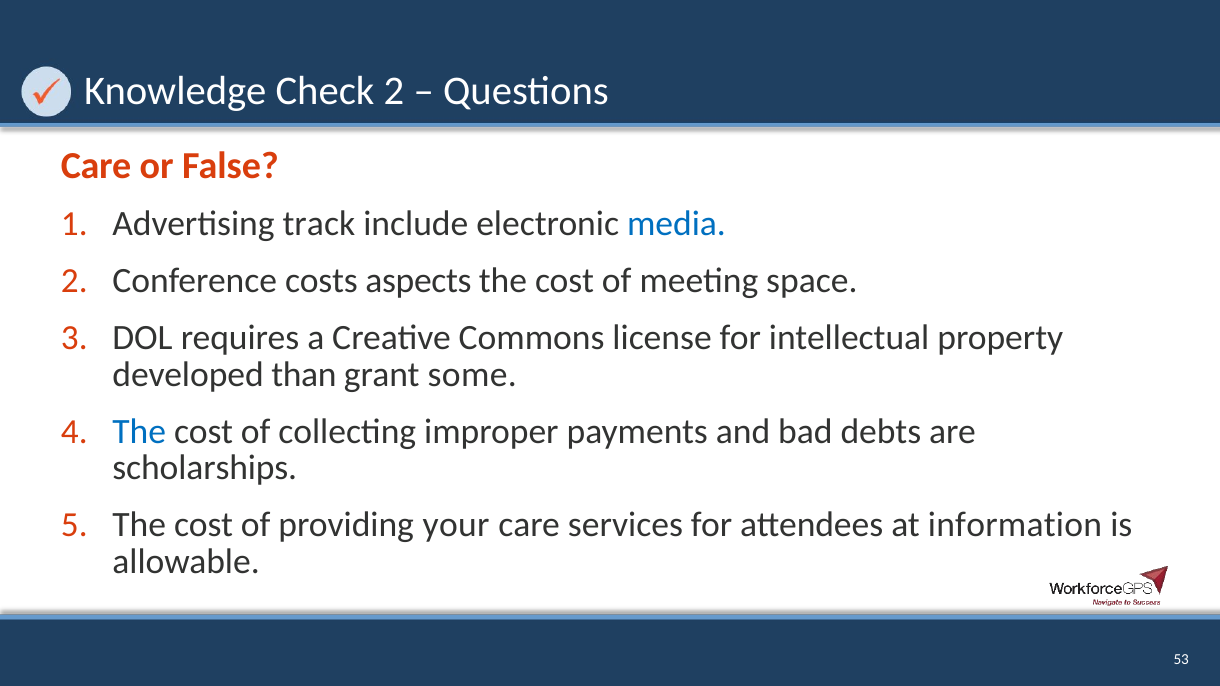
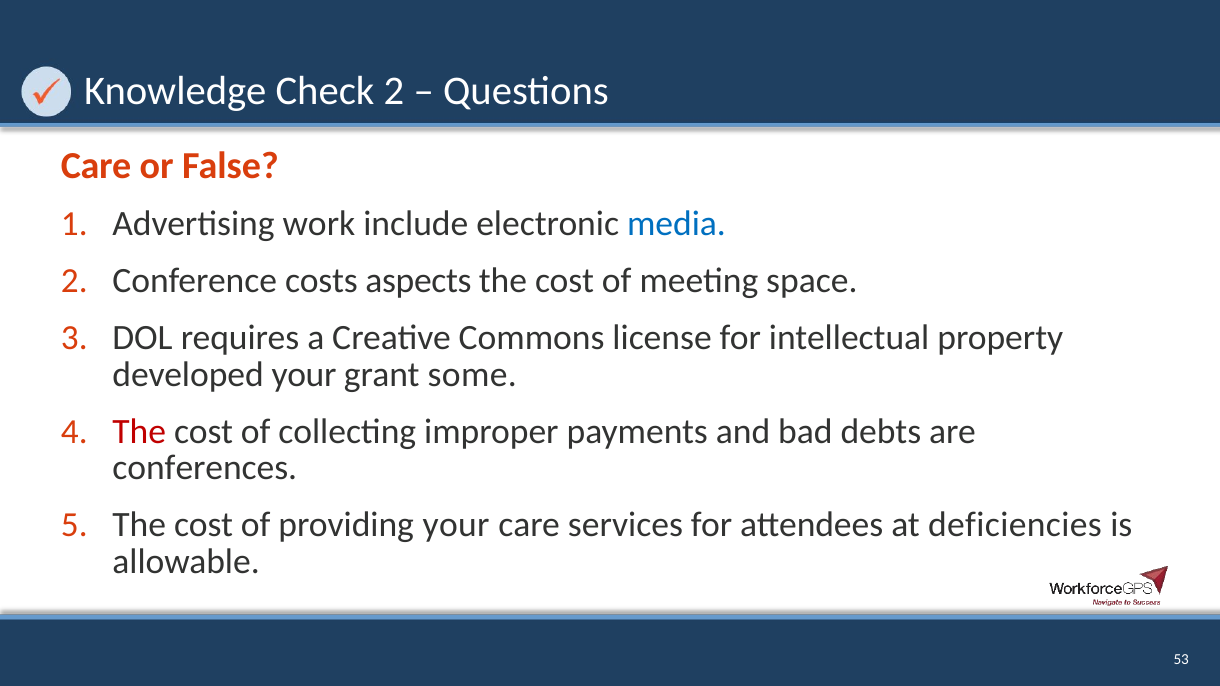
track: track -> work
developed than: than -> your
The at (139, 432) colour: blue -> red
scholarships: scholarships -> conferences
information: information -> deficiencies
